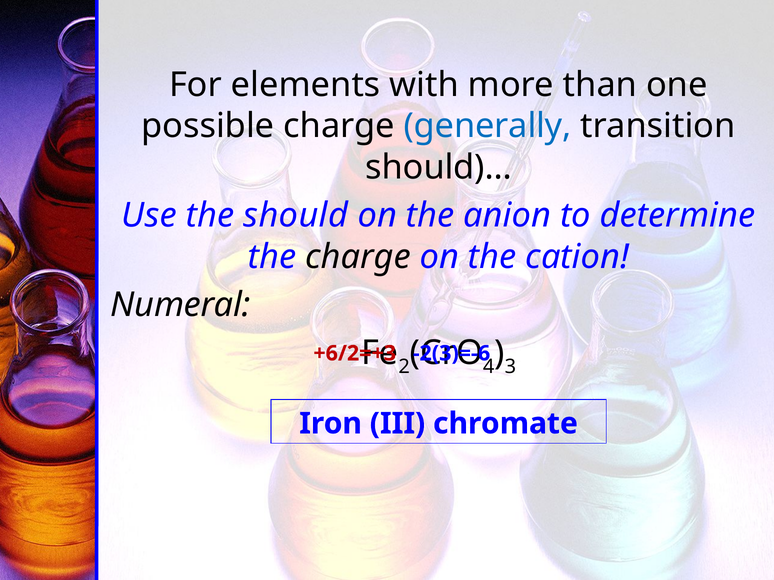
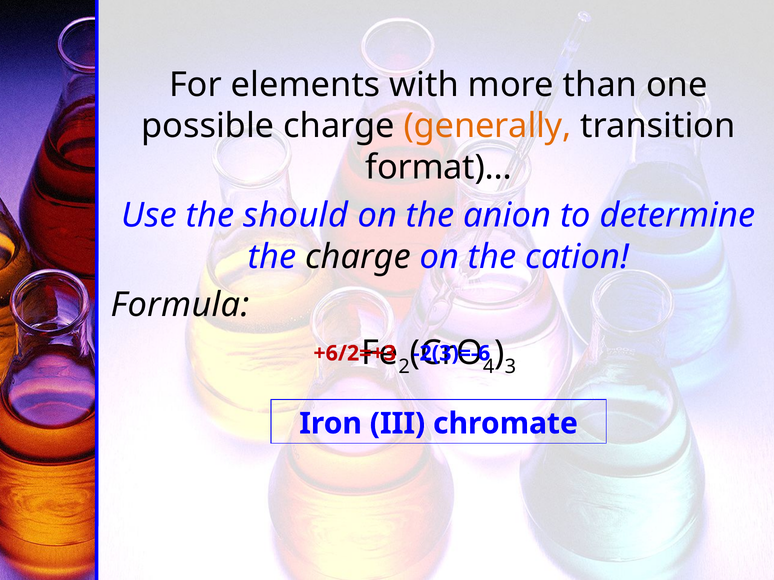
generally colour: blue -> orange
should)…: should)… -> format)…
Numeral: Numeral -> Formula
